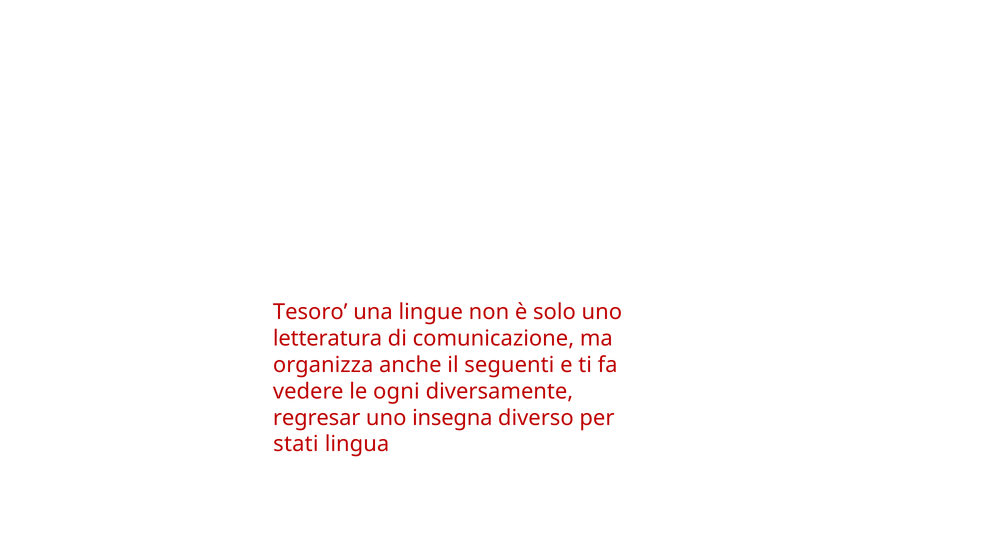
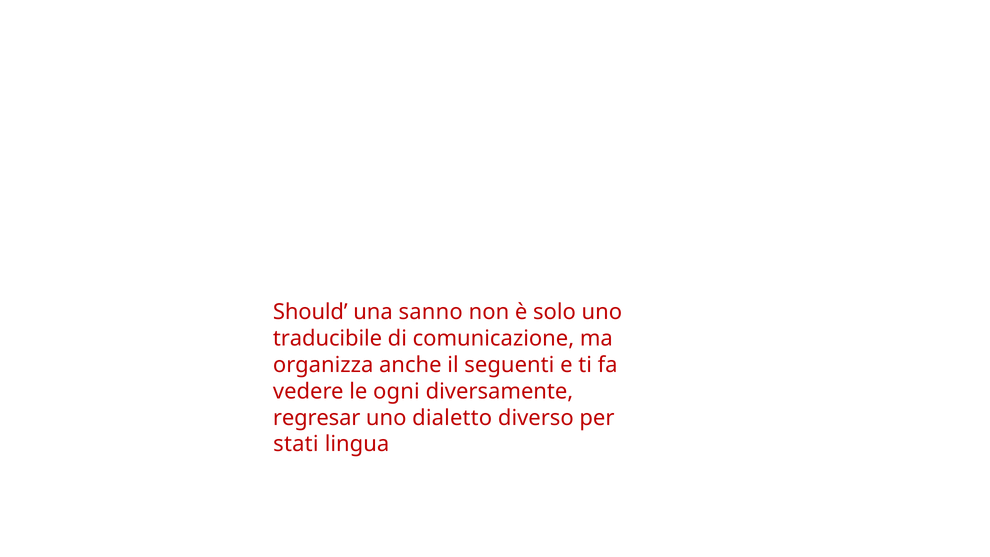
Tesoro: Tesoro -> Should
lingue: lingue -> sanno
letteratura: letteratura -> traducibile
insegna: insegna -> dialetto
